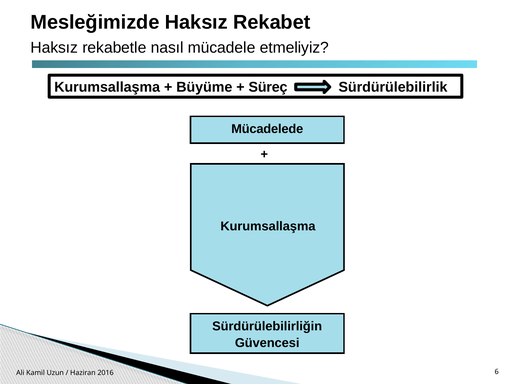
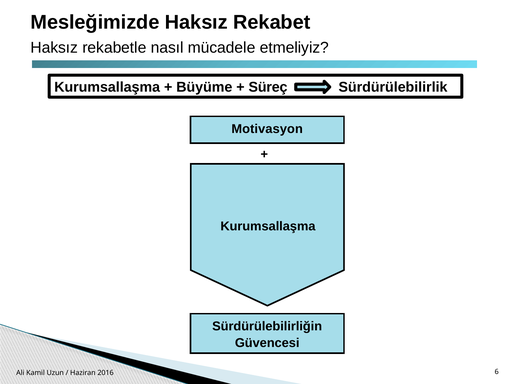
Mücadelede: Mücadelede -> Motivasyon
